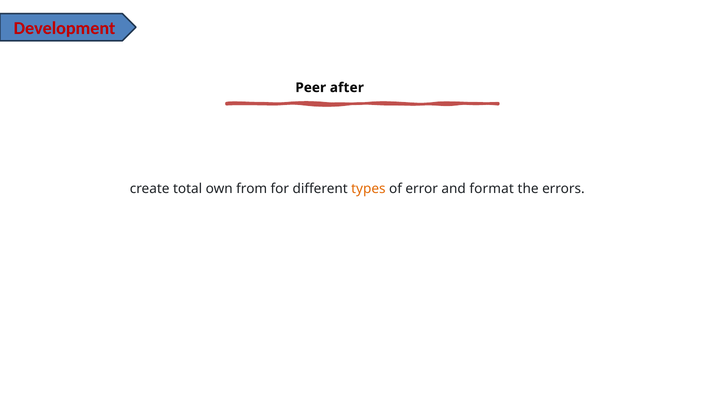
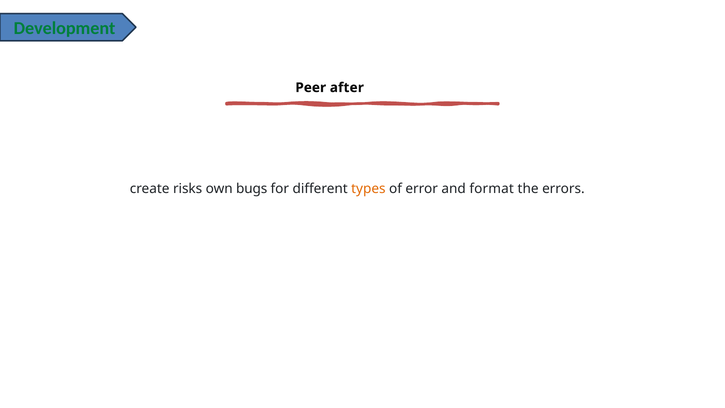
Development colour: red -> green
total: total -> risks
from: from -> bugs
